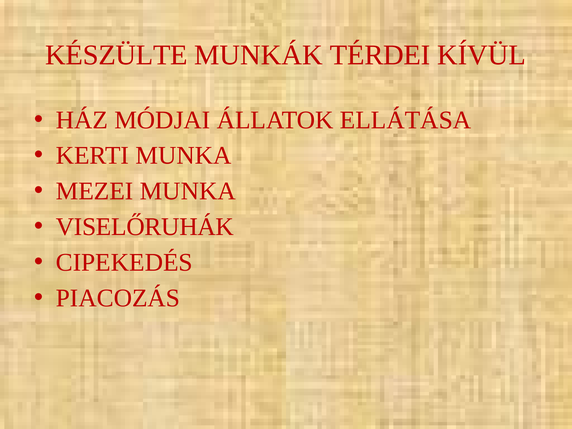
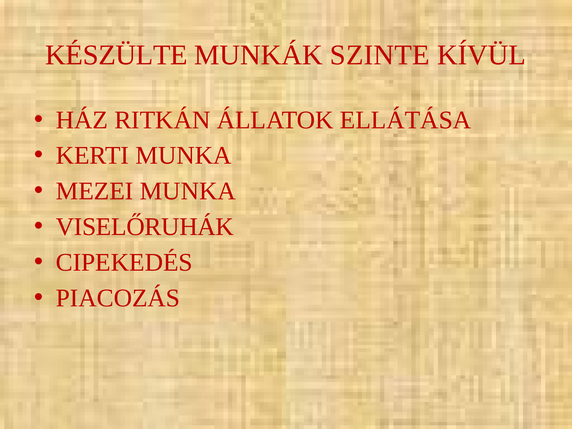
TÉRDEI: TÉRDEI -> SZINTE
MÓDJAI: MÓDJAI -> RITKÁN
